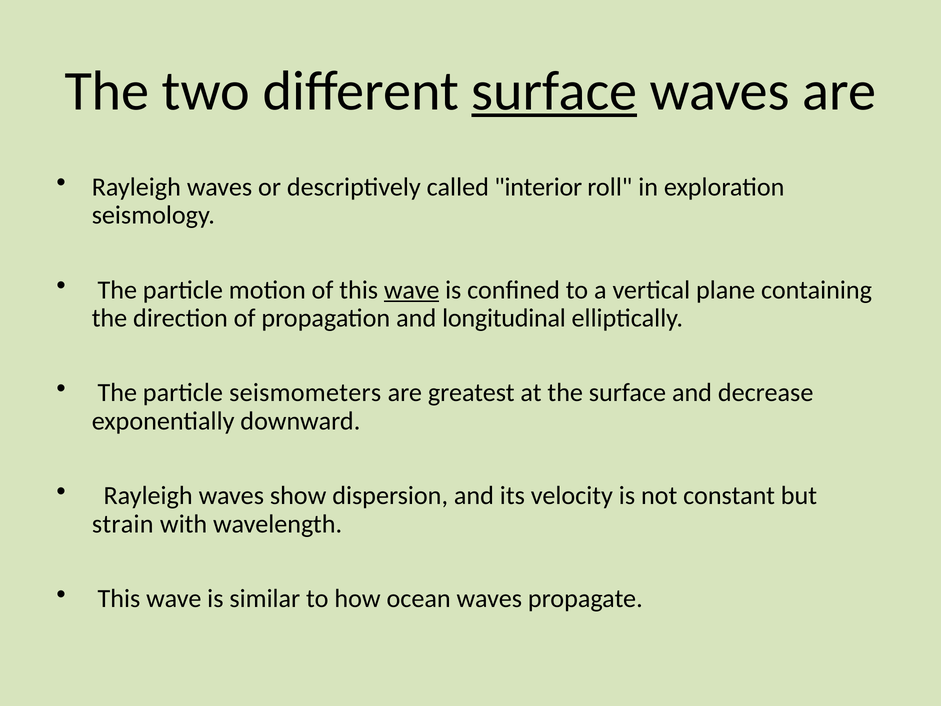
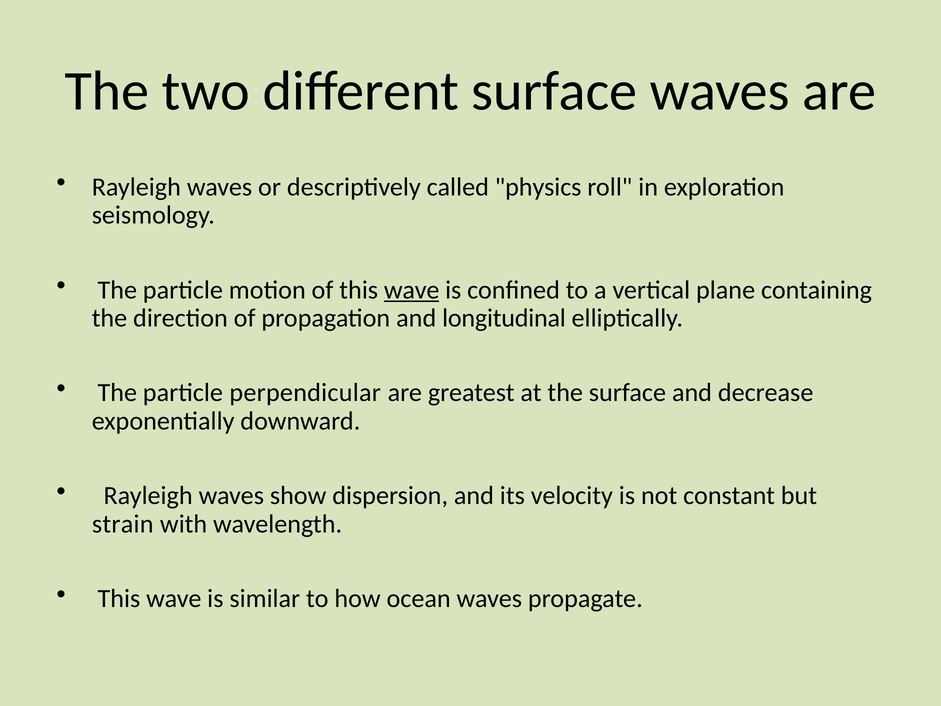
surface at (554, 91) underline: present -> none
interior: interior -> physics
seismometers: seismometers -> perpendicular
